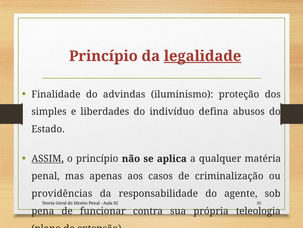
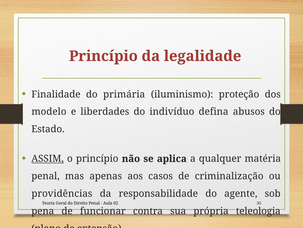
legalidade underline: present -> none
advindas: advindas -> primária
simples: simples -> modelo
